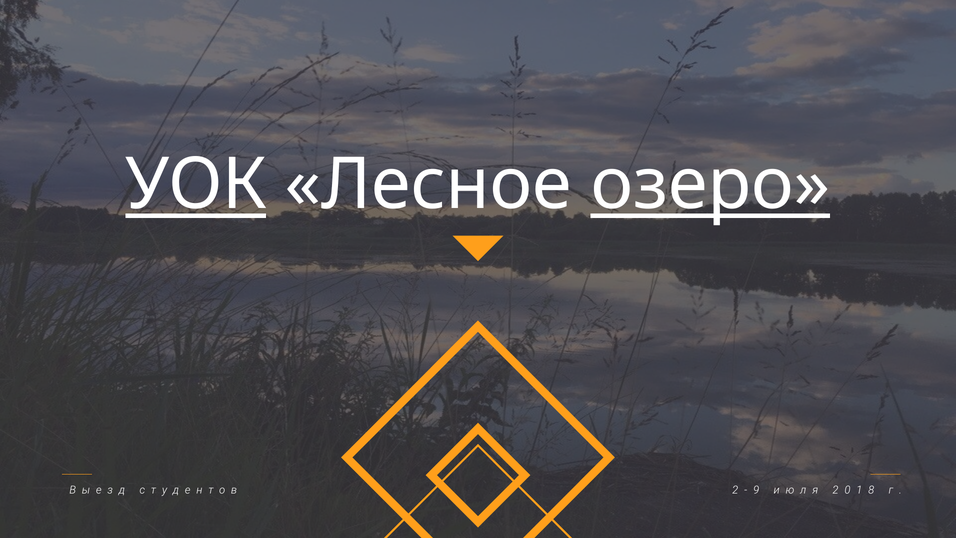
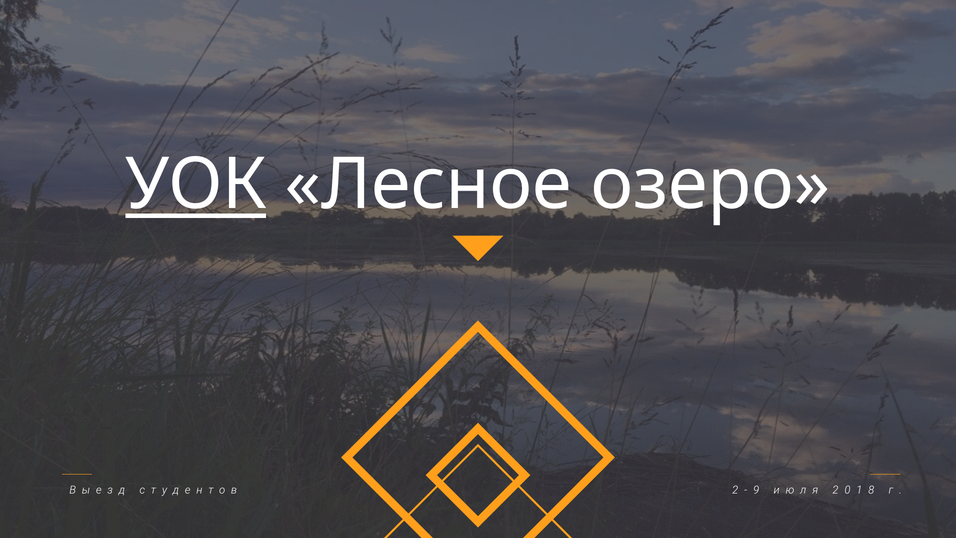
озеро underline: present -> none
